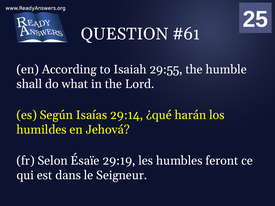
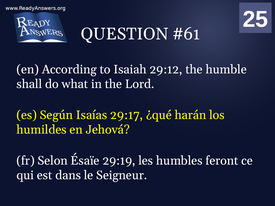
29:55: 29:55 -> 29:12
29:14: 29:14 -> 29:17
